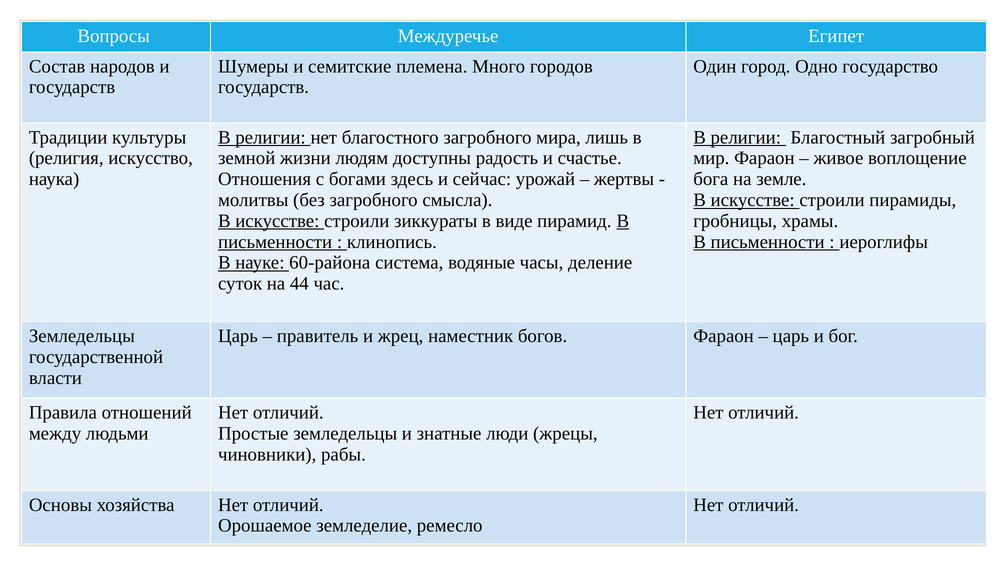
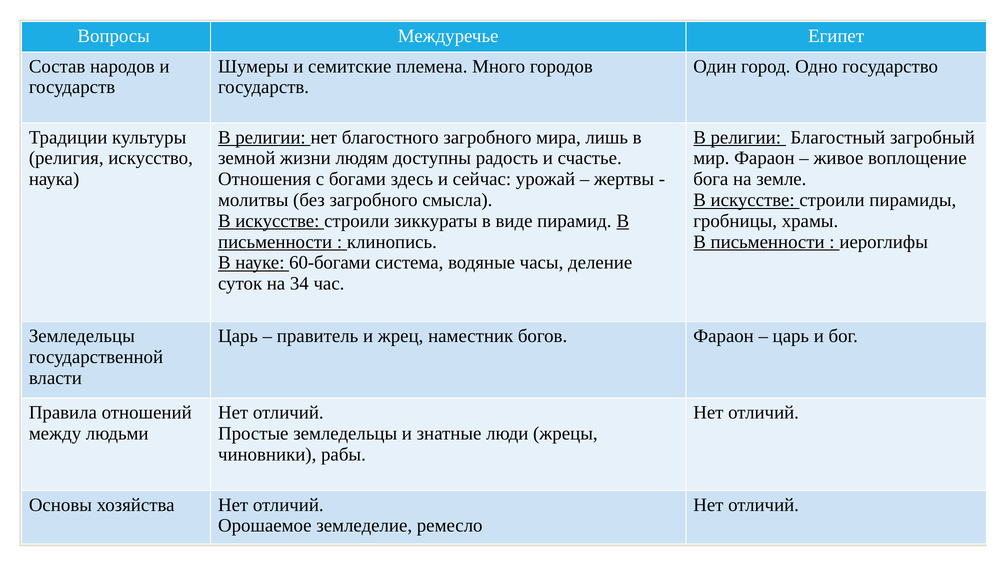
60-района: 60-района -> 60-богами
44: 44 -> 34
